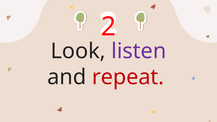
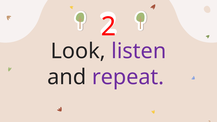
repeat colour: red -> purple
